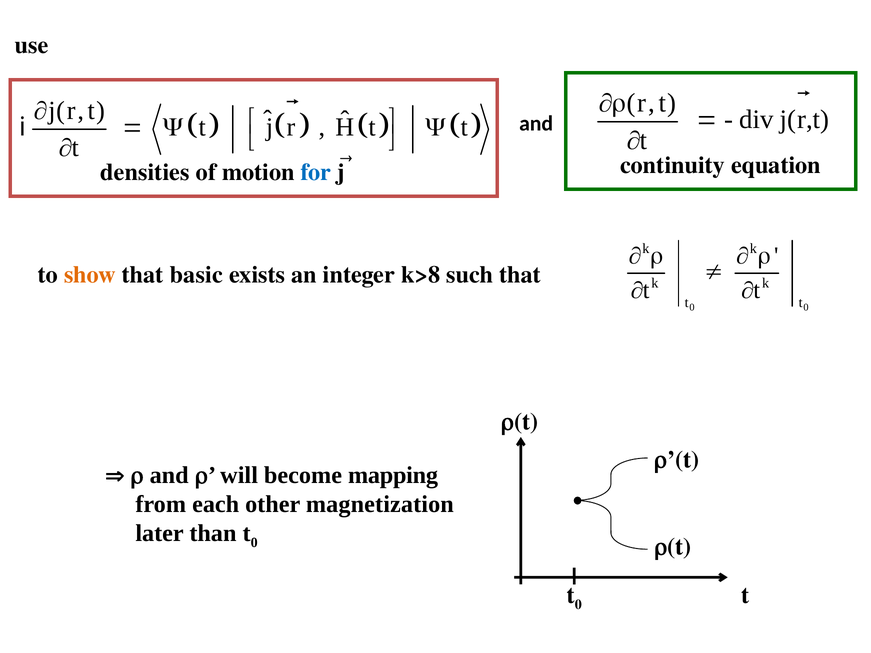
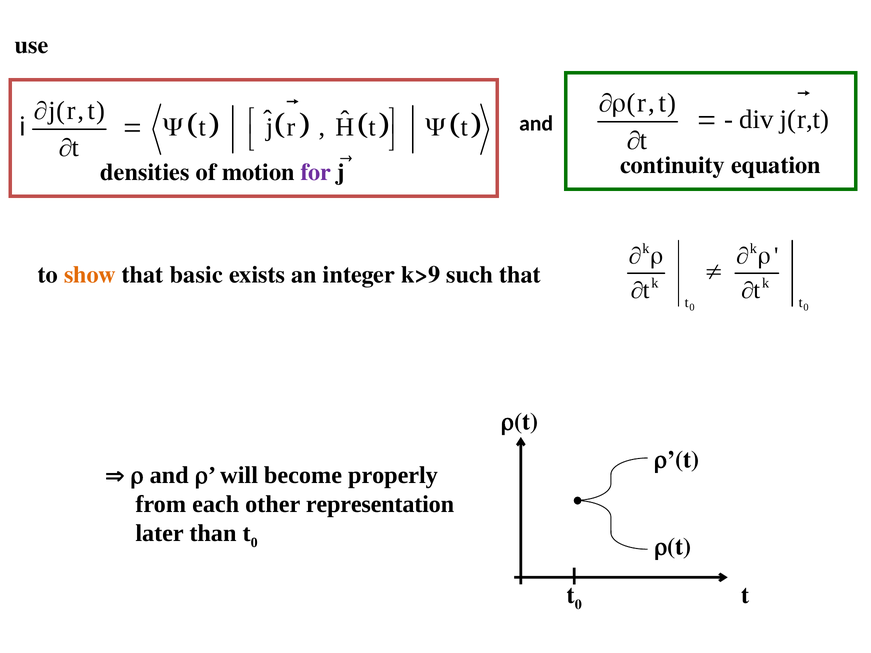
for colour: blue -> purple
k>8: k>8 -> k>9
mapping: mapping -> properly
magnetization: magnetization -> representation
